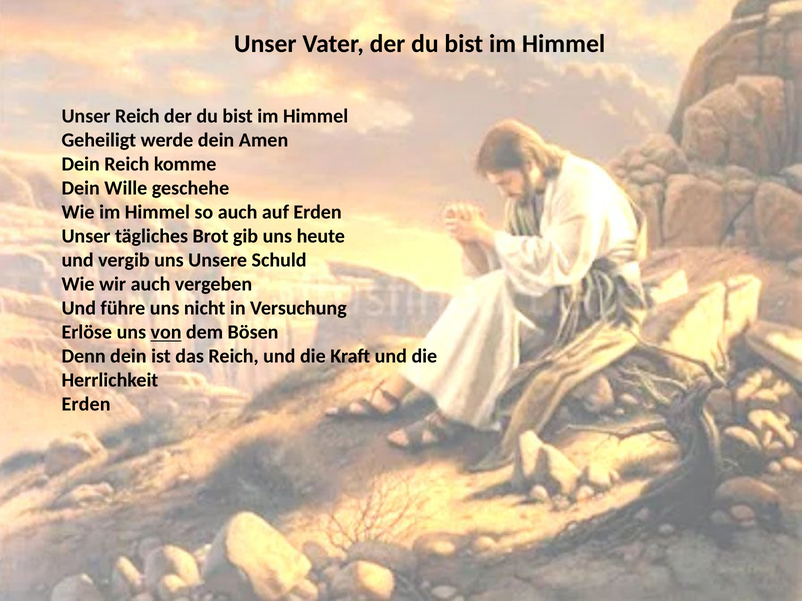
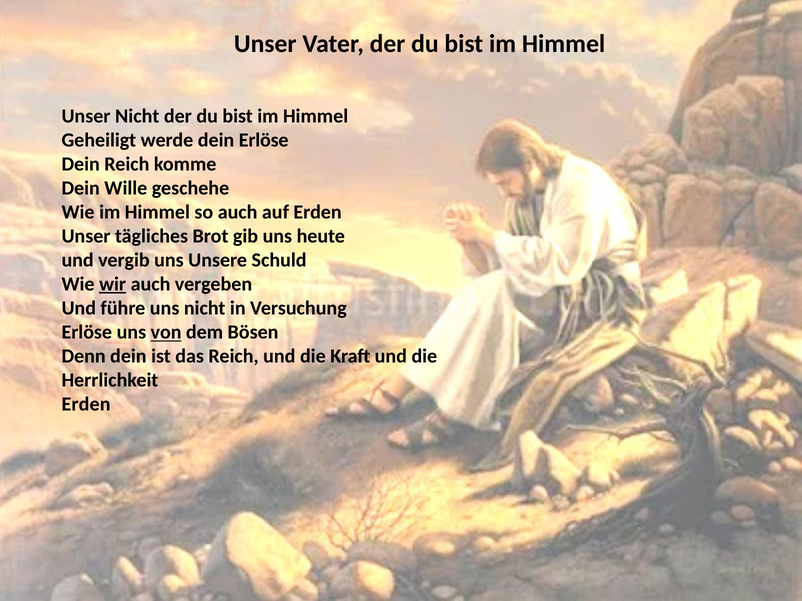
Unser Reich: Reich -> Nicht
dein Amen: Amen -> Erlöse
wir underline: none -> present
